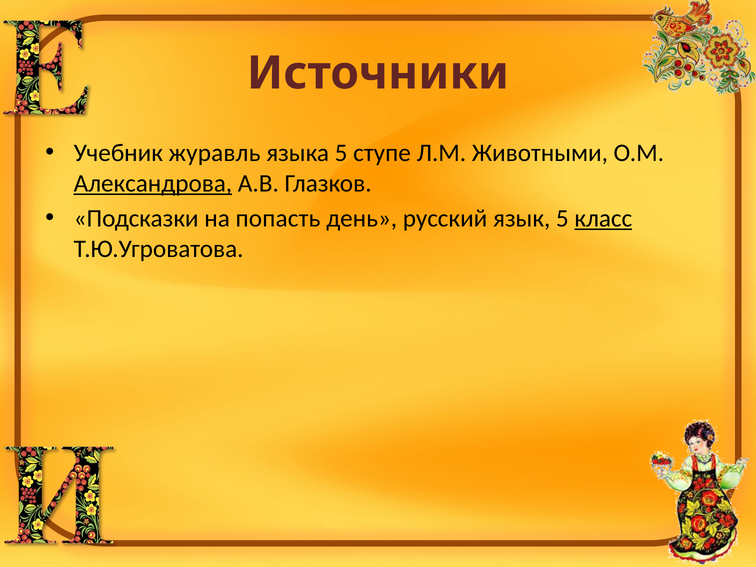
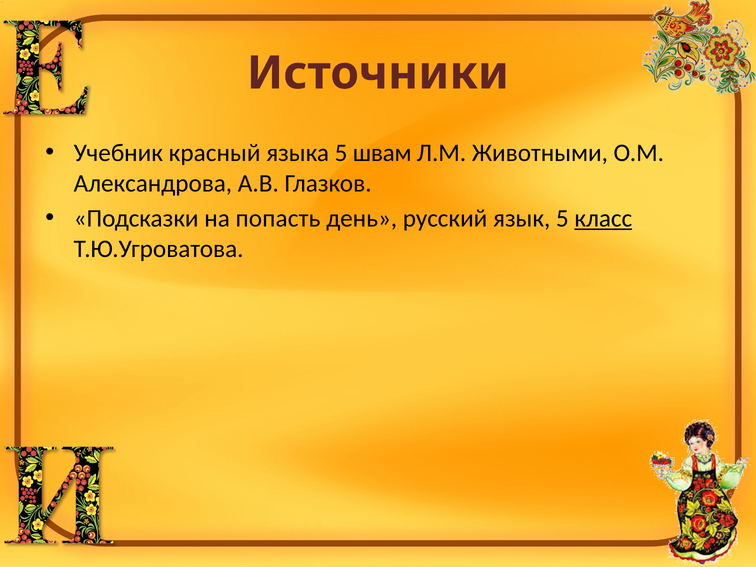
журавль: журавль -> красный
ступе: ступе -> швам
Александрова underline: present -> none
